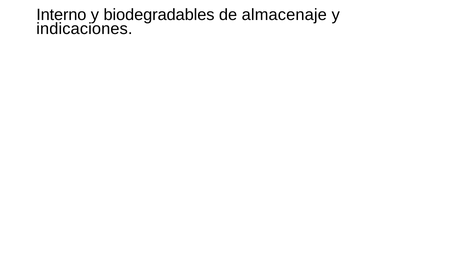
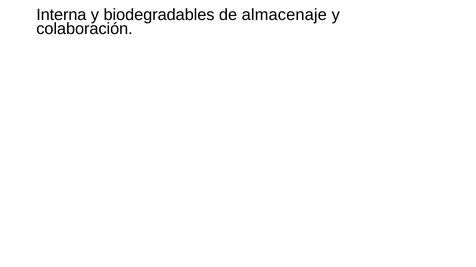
Interno: Interno -> Interna
indicaciones: indicaciones -> colaboración
